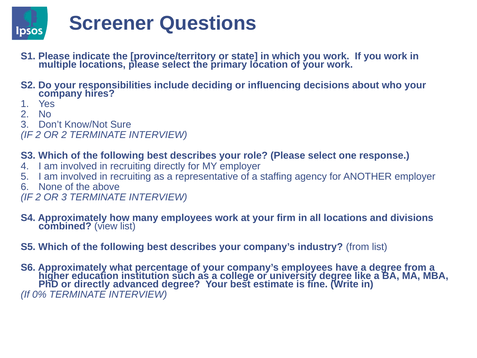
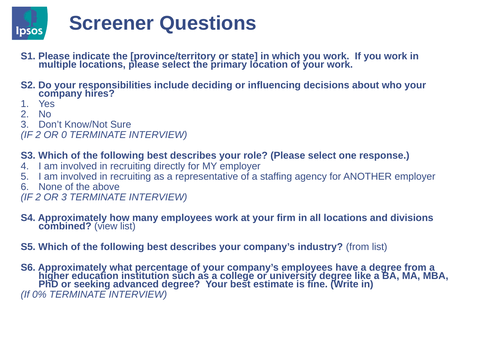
OR 2: 2 -> 0
or directly: directly -> seeking
